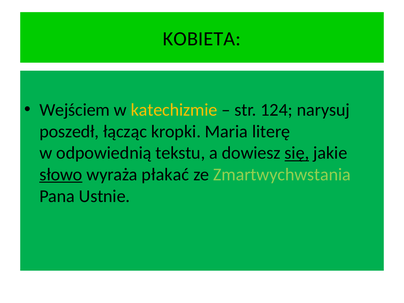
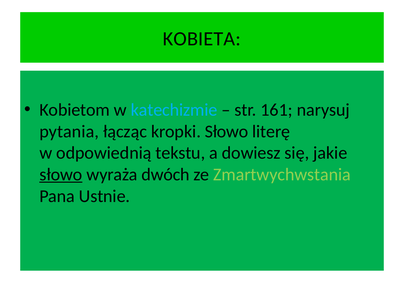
Wejściem: Wejściem -> Kobietom
katechizmie colour: yellow -> light blue
124: 124 -> 161
poszedł: poszedł -> pytania
kropki Maria: Maria -> Słowo
się underline: present -> none
płakać: płakać -> dwóch
